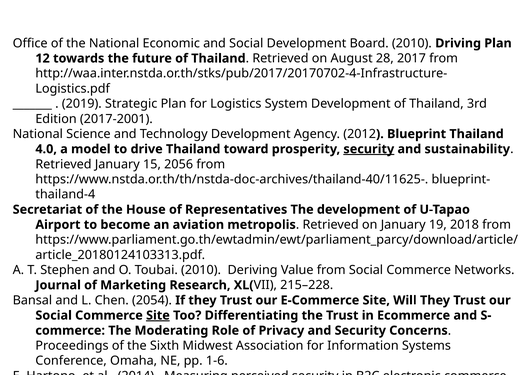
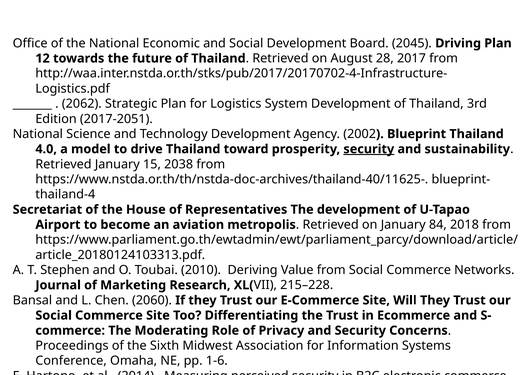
Board 2010: 2010 -> 2045
2019: 2019 -> 2062
2017-2001: 2017-2001 -> 2017-2051
2012: 2012 -> 2002
2056: 2056 -> 2038
19: 19 -> 84
2054: 2054 -> 2060
Site at (158, 316) underline: present -> none
